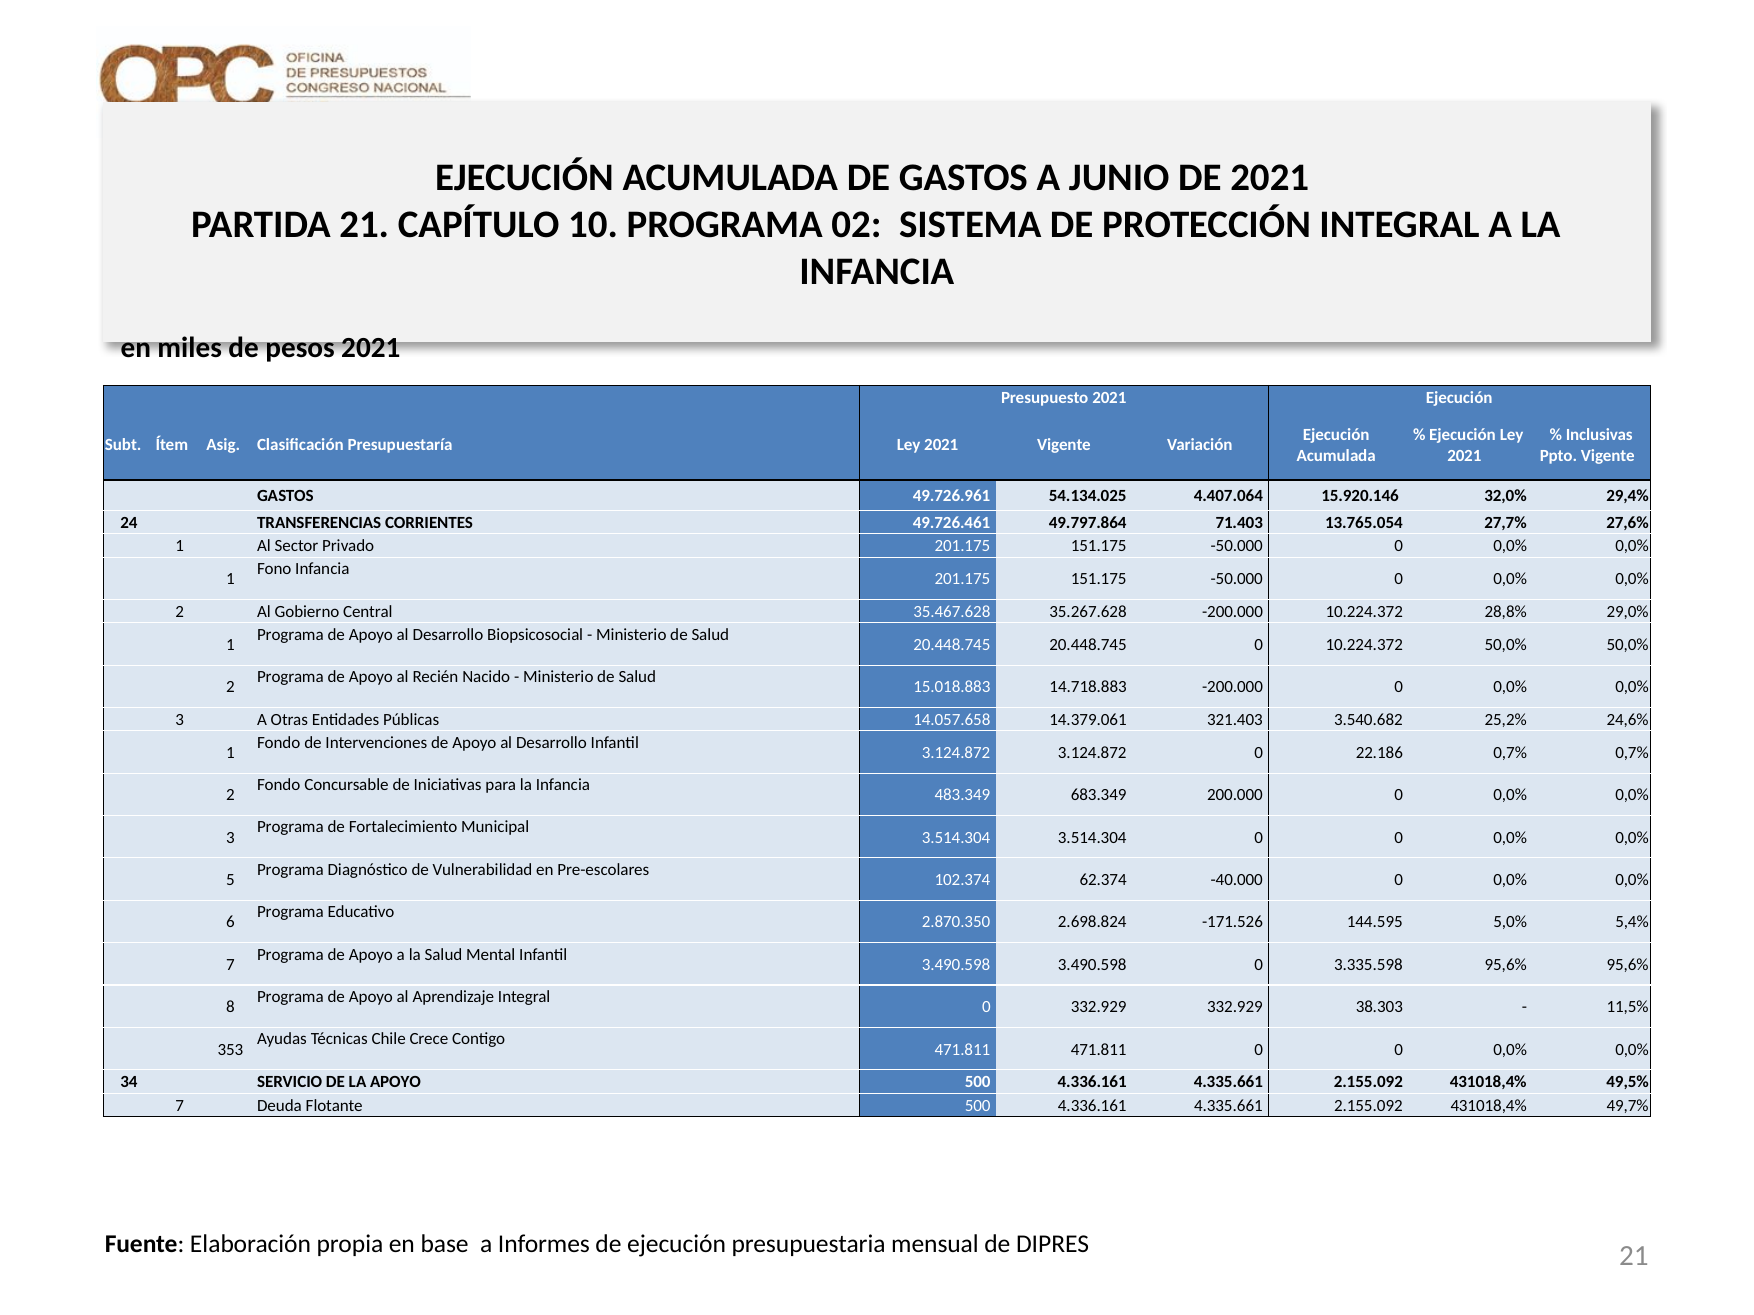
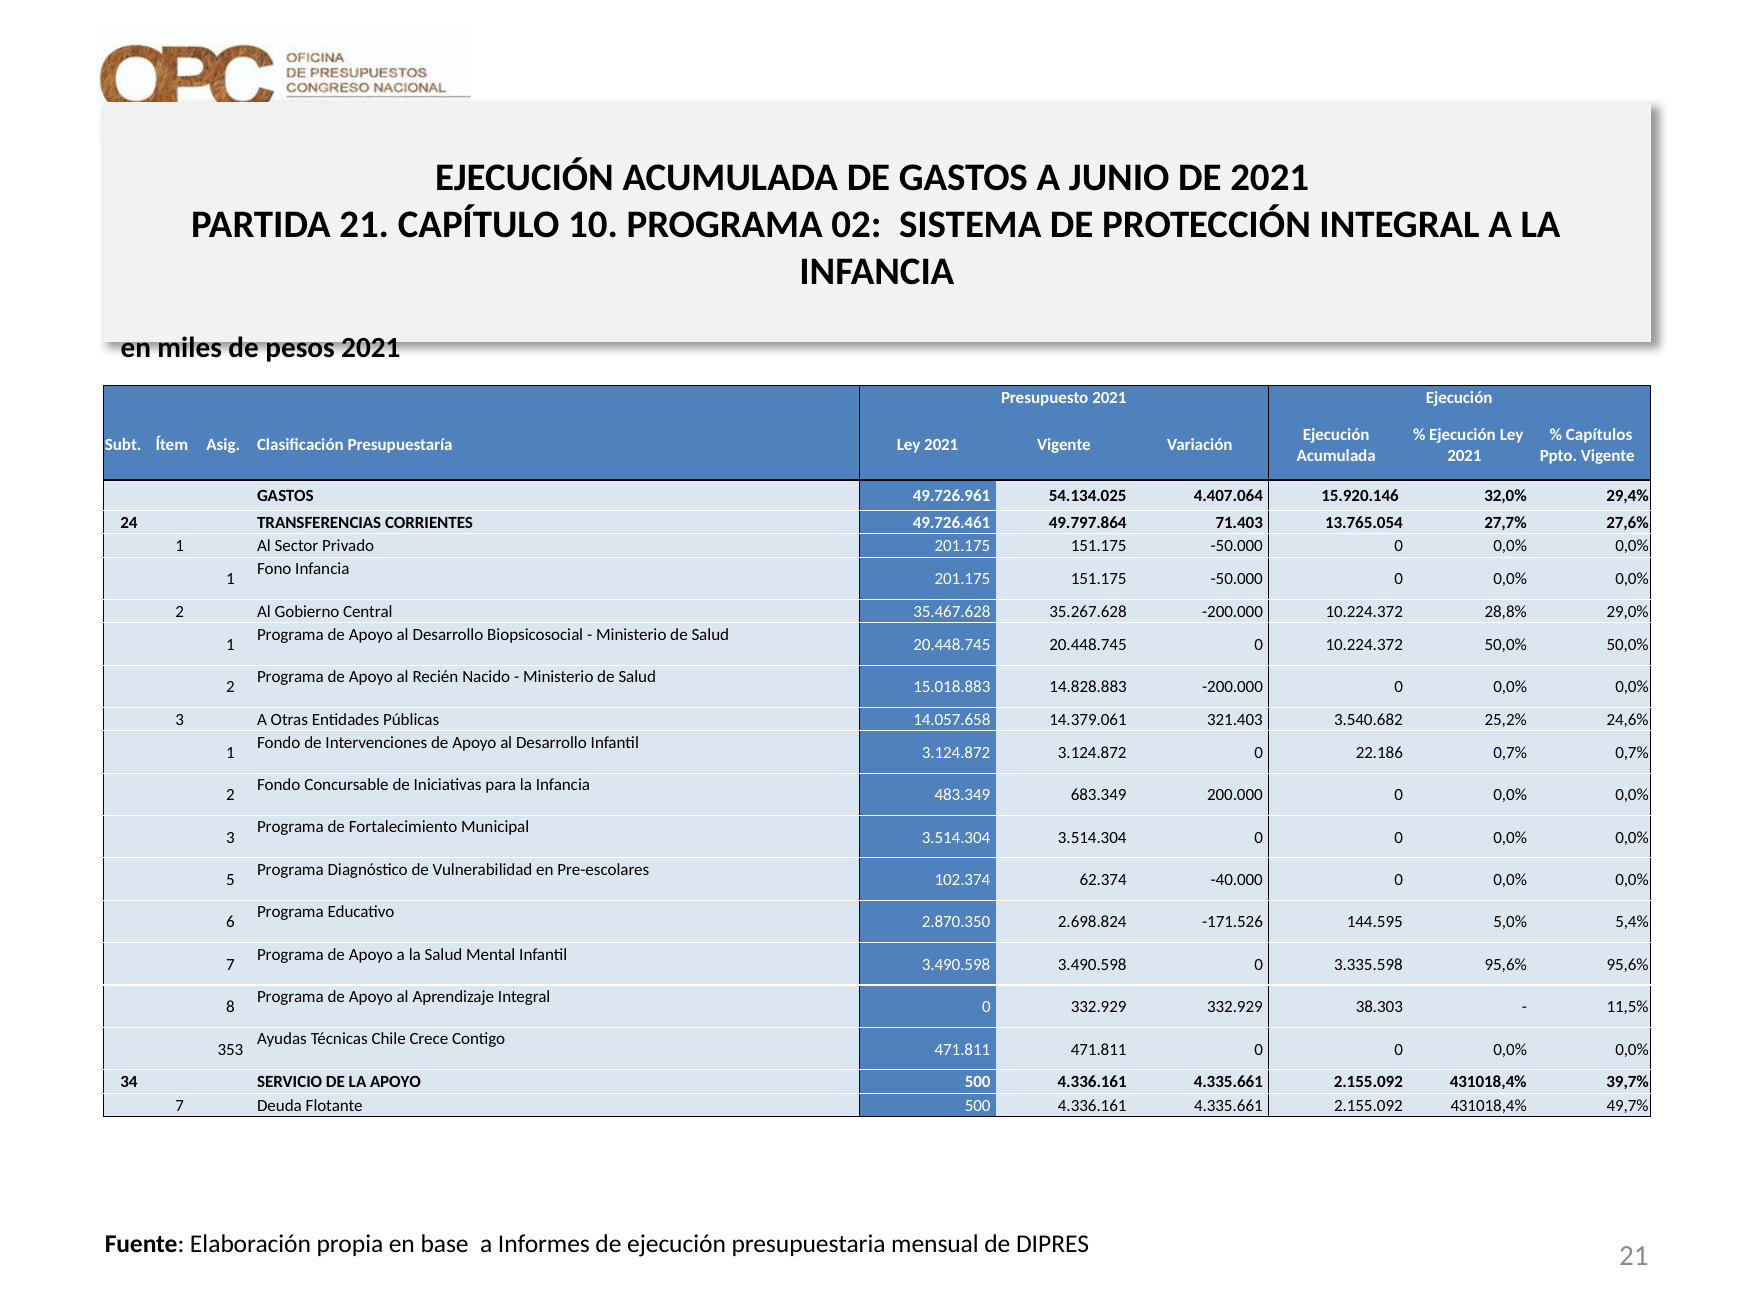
Inclusivas: Inclusivas -> Capítulos
14.718.883: 14.718.883 -> 14.828.883
49,5%: 49,5% -> 39,7%
